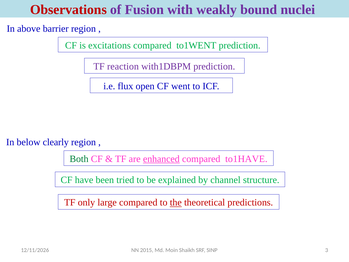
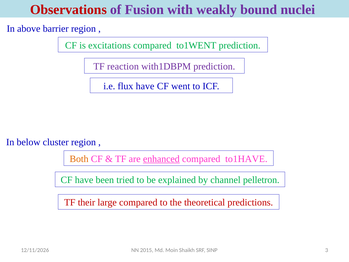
flux open: open -> have
clearly: clearly -> cluster
Both colour: green -> orange
structure: structure -> pelletron
only: only -> their
the underline: present -> none
